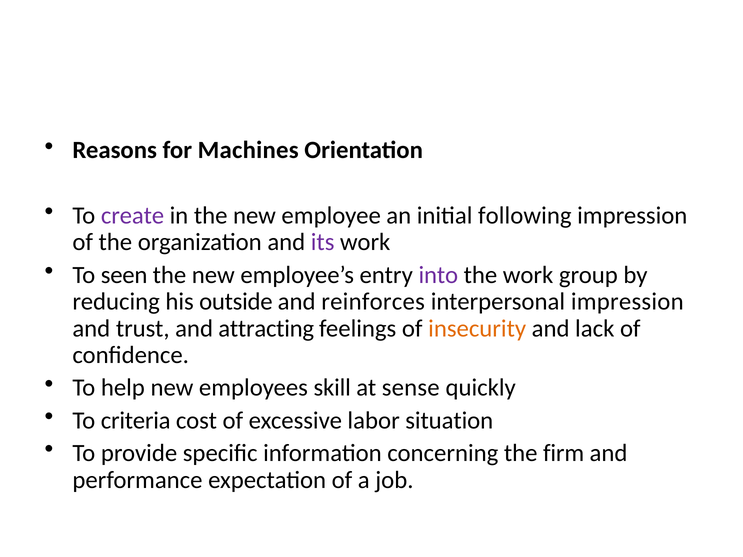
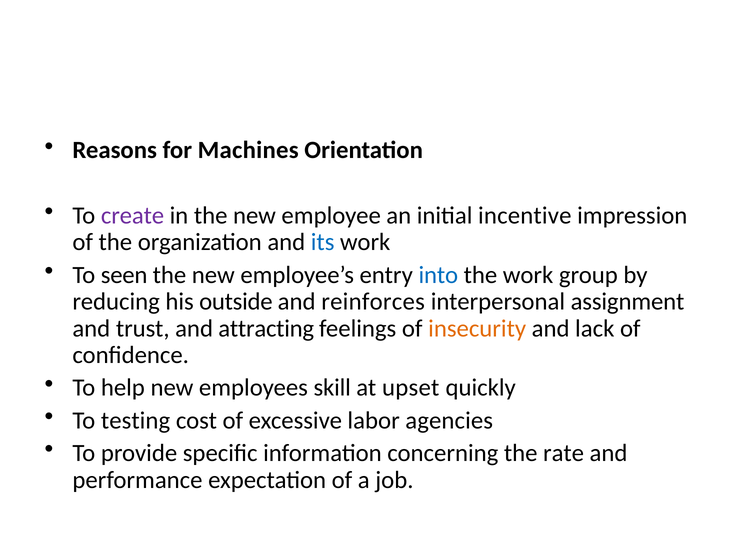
following: following -> incentive
its colour: purple -> blue
into colour: purple -> blue
interpersonal impression: impression -> assignment
sense: sense -> upset
criteria: criteria -> testing
situation: situation -> agencies
firm: firm -> rate
